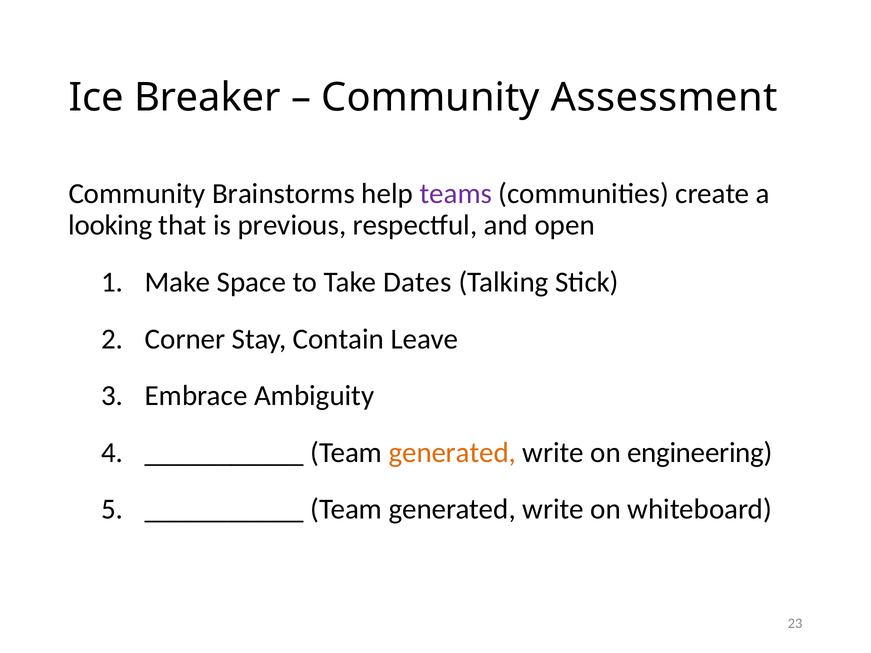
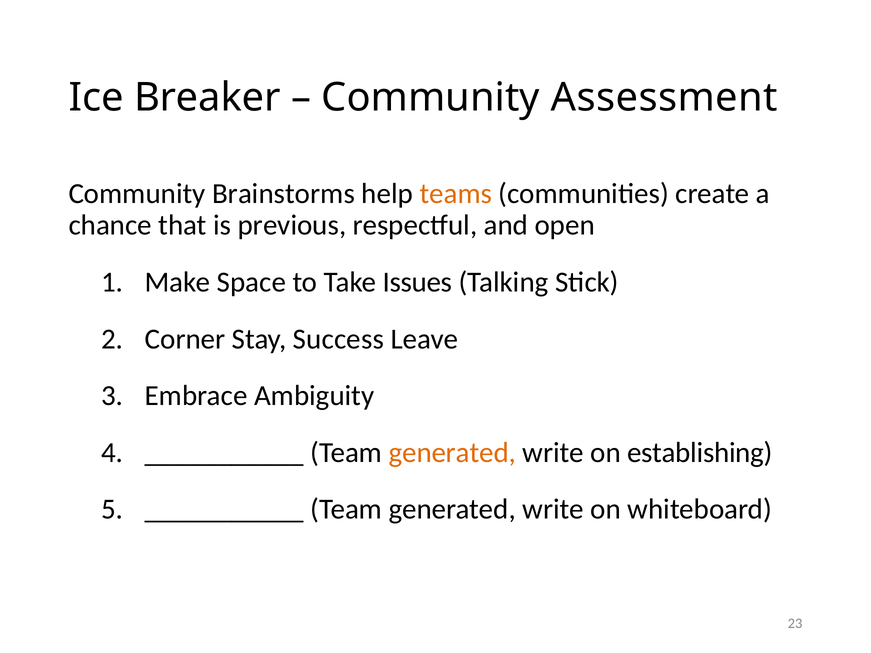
teams colour: purple -> orange
looking: looking -> chance
Dates: Dates -> Issues
Contain: Contain -> Success
engineering: engineering -> establishing
